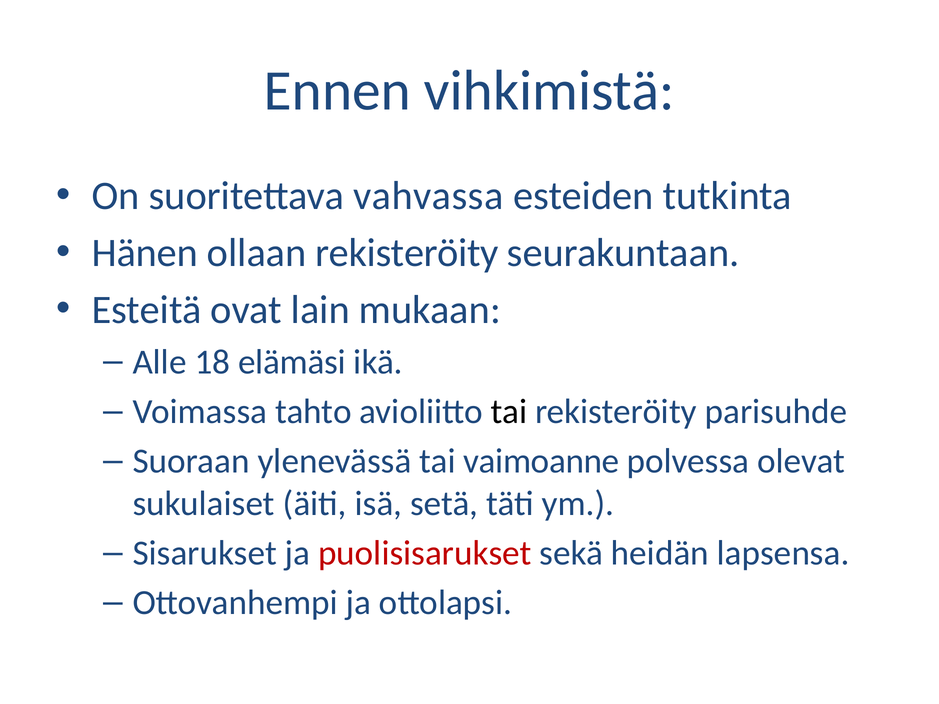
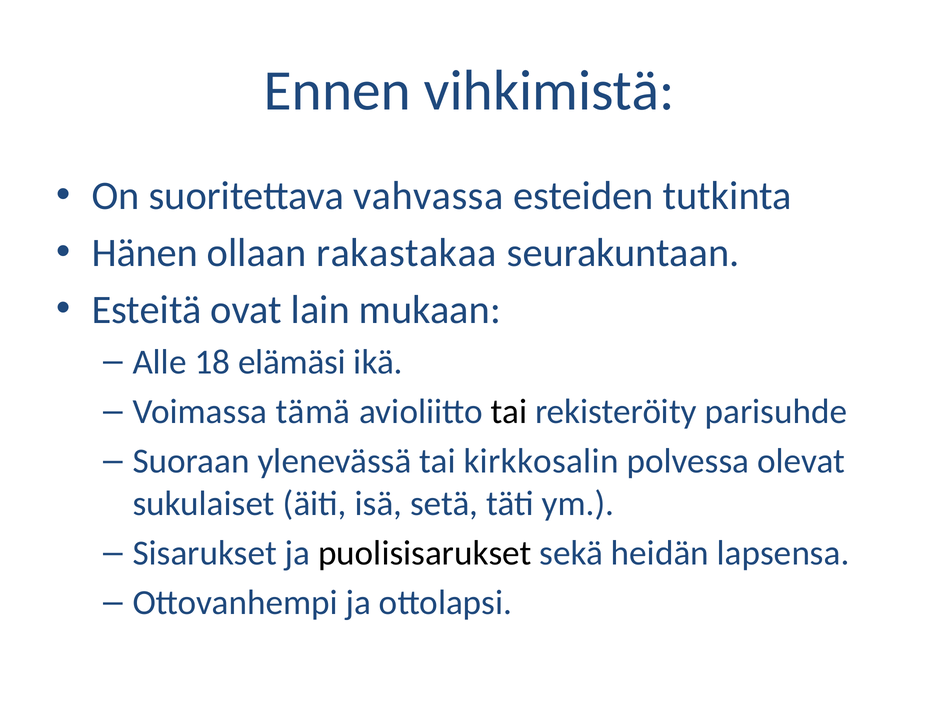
ollaan rekisteröity: rekisteröity -> rakastakaa
tahto: tahto -> tämä
vaimoanne: vaimoanne -> kirkkosalin
puolisisarukset colour: red -> black
